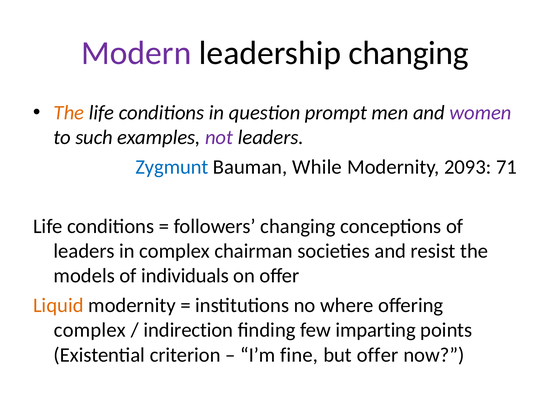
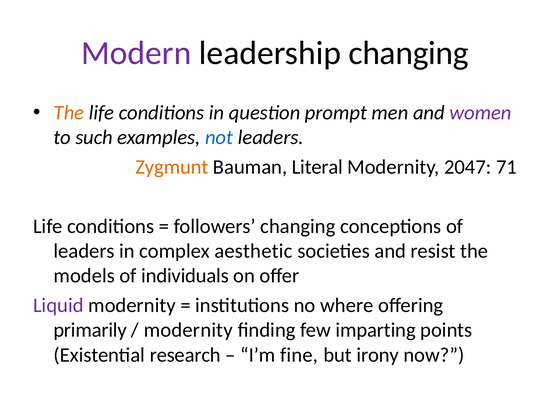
not colour: purple -> blue
Zygmunt colour: blue -> orange
While: While -> Literal
2093: 2093 -> 2047
chairman: chairman -> aesthetic
Liquid colour: orange -> purple
complex at (90, 331): complex -> primarily
indirection at (188, 331): indirection -> modernity
criterion: criterion -> research
but offer: offer -> irony
